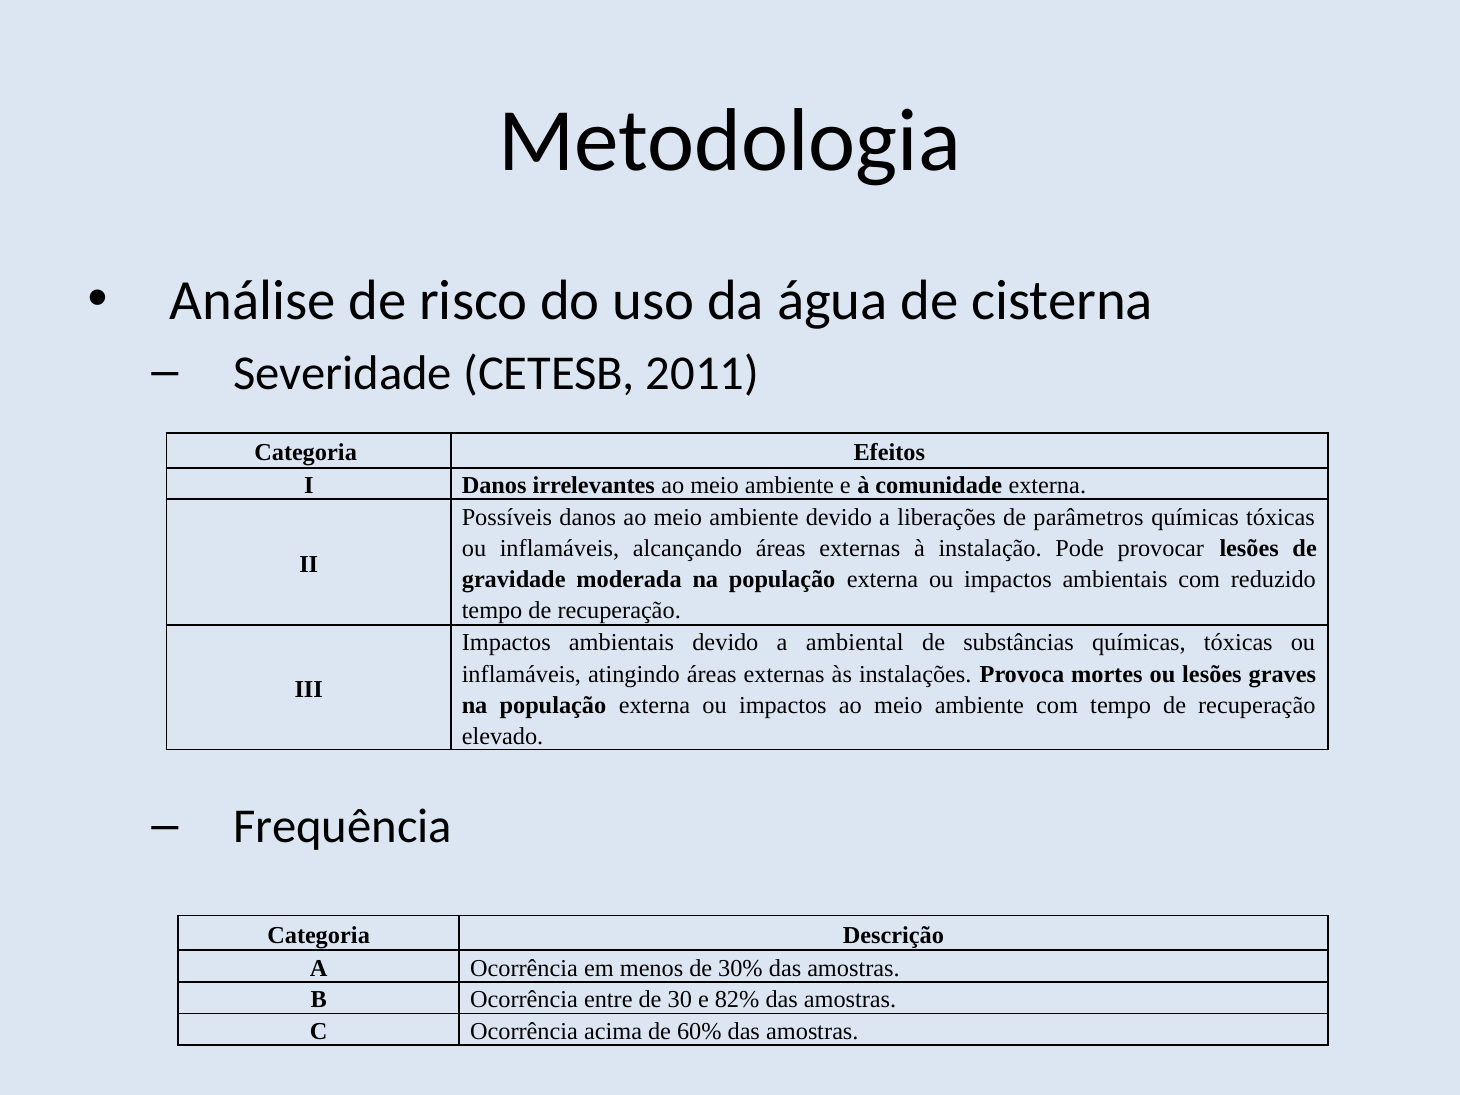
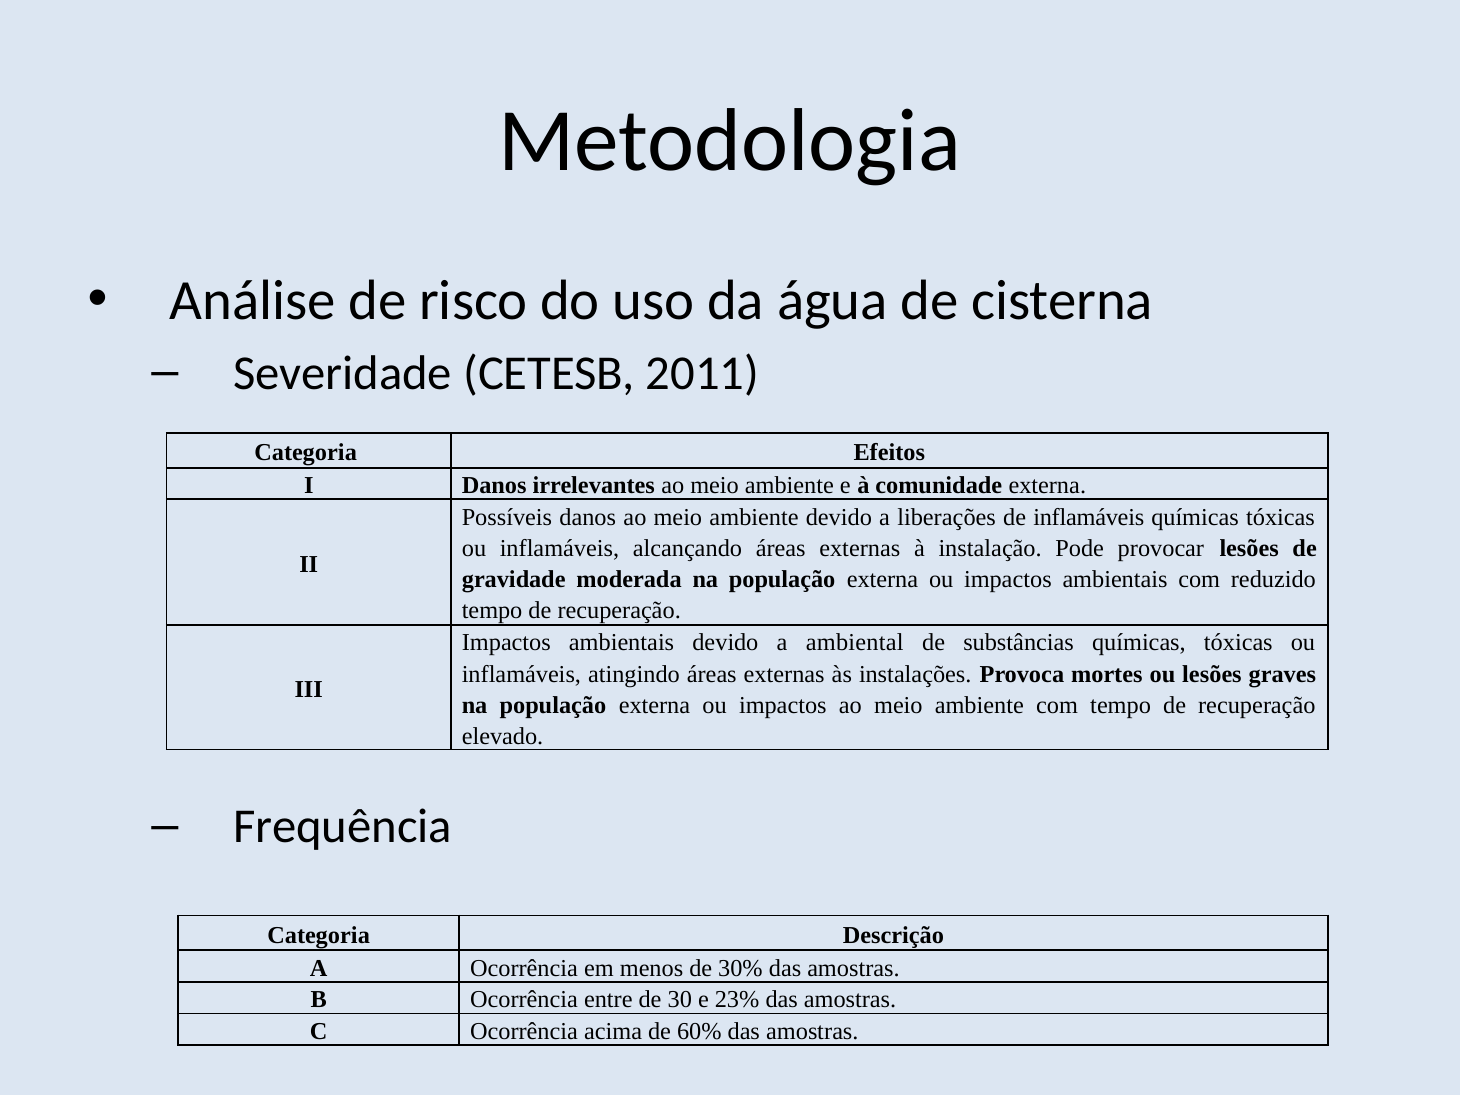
de parâmetros: parâmetros -> inflamáveis
82%: 82% -> 23%
